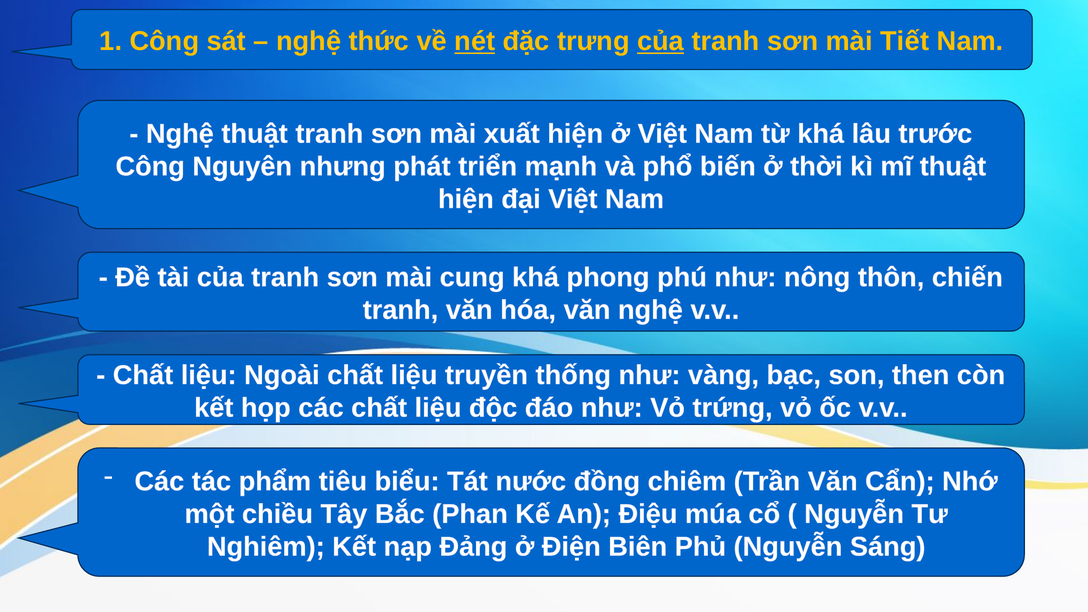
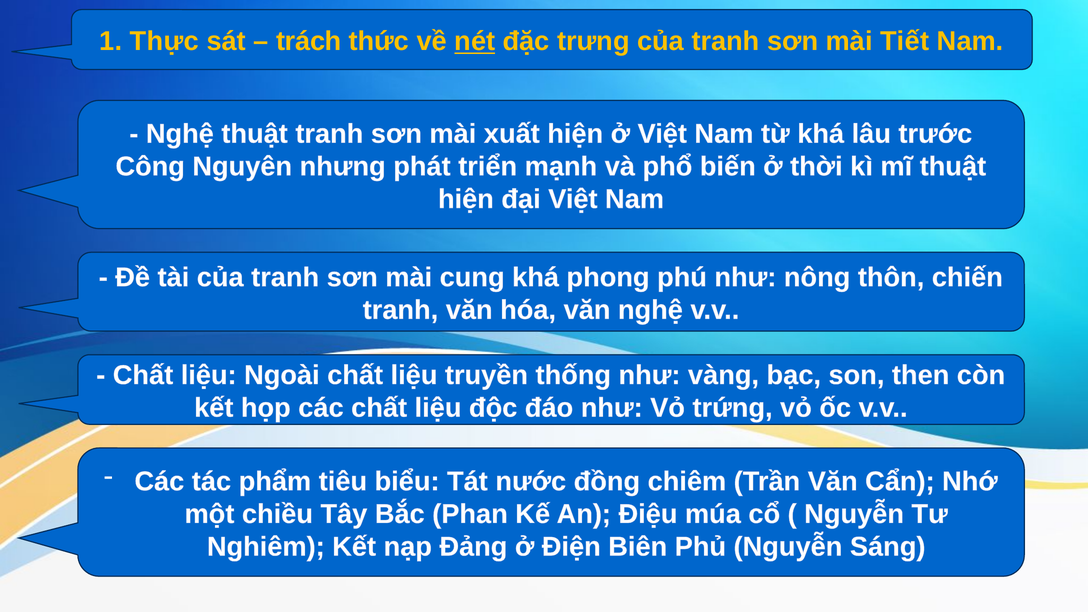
1 Công: Công -> Thực
nghệ at (309, 41): nghệ -> trách
của at (661, 41) underline: present -> none
